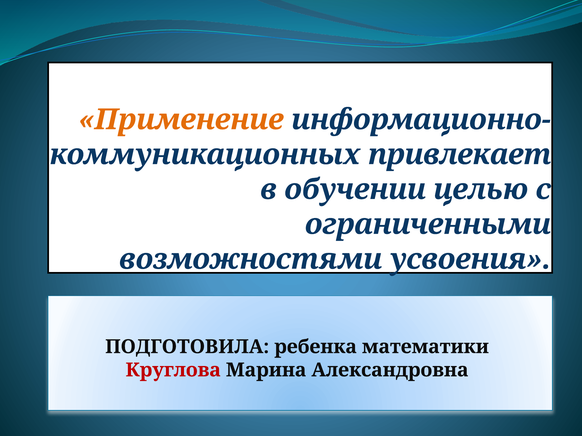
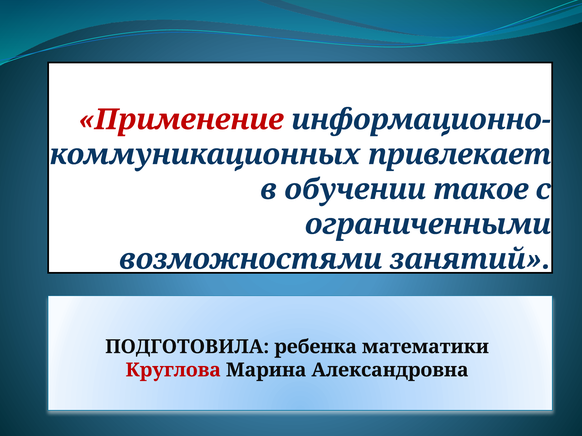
Применение colour: orange -> red
целью: целью -> такое
усвоения: усвоения -> занятий
